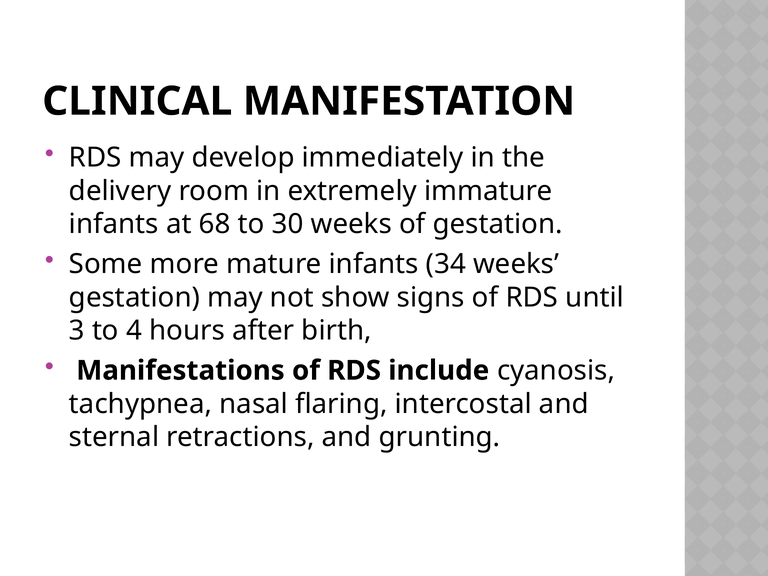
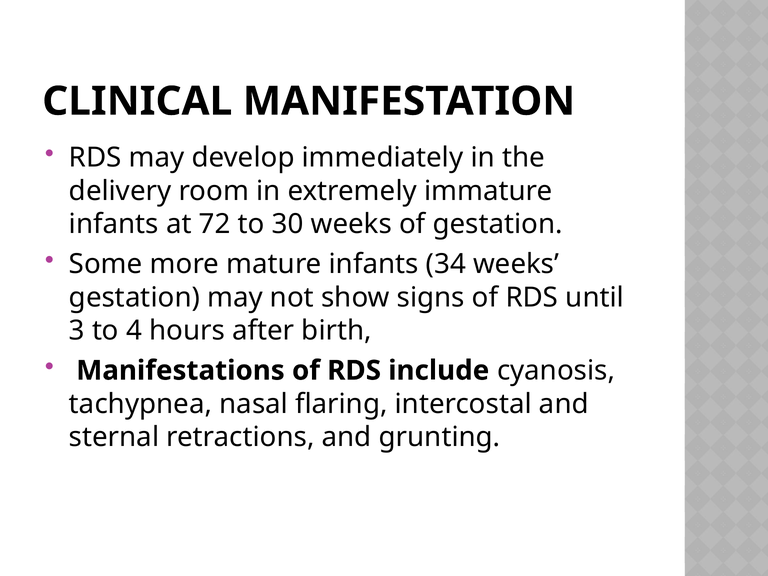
68: 68 -> 72
